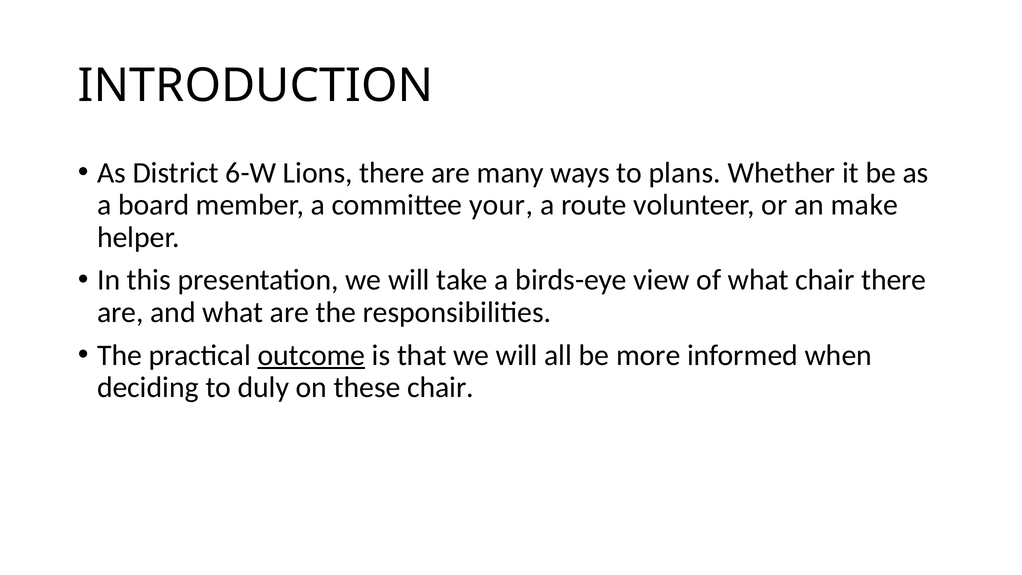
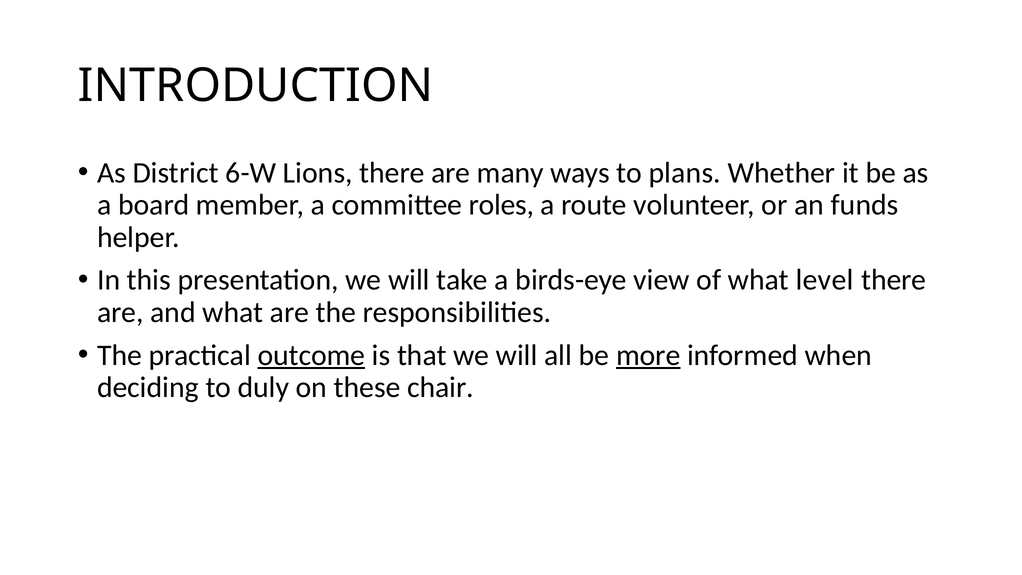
your: your -> roles
make: make -> funds
what chair: chair -> level
more underline: none -> present
